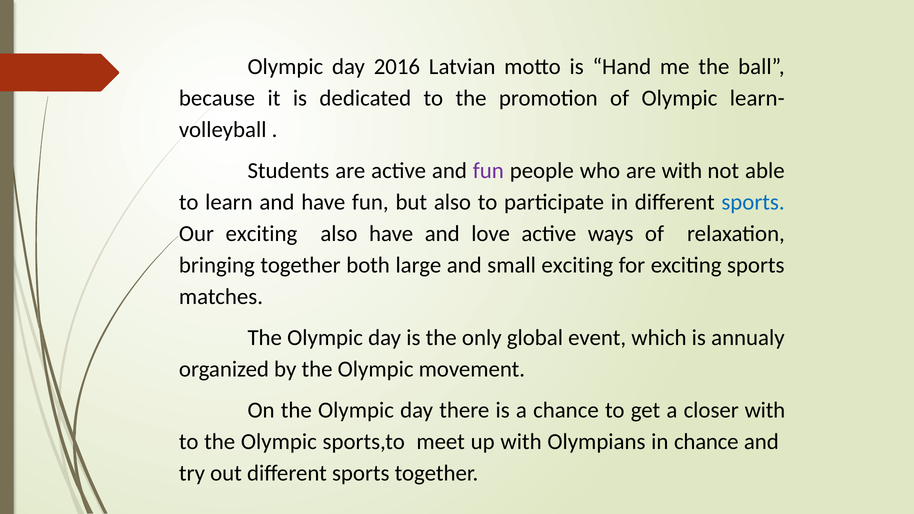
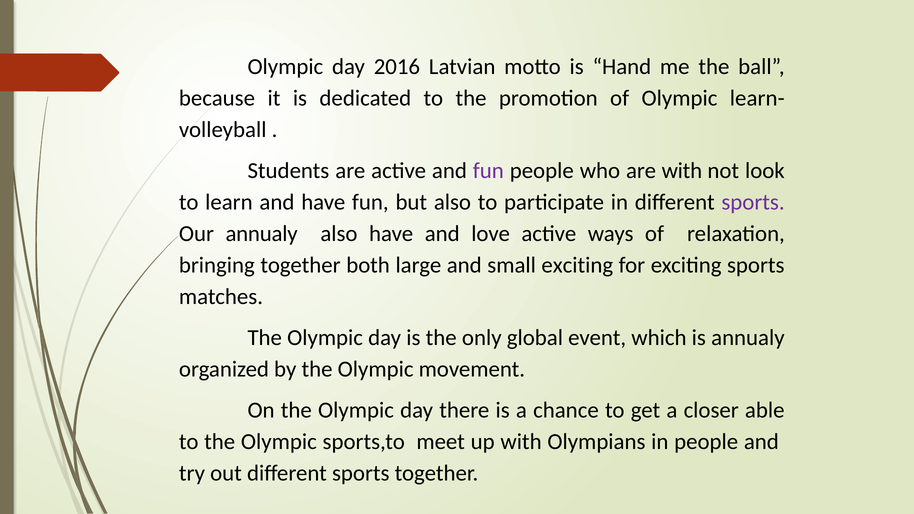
able: able -> look
sports at (753, 202) colour: blue -> purple
Our exciting: exciting -> annualy
closer with: with -> able
in chance: chance -> people
